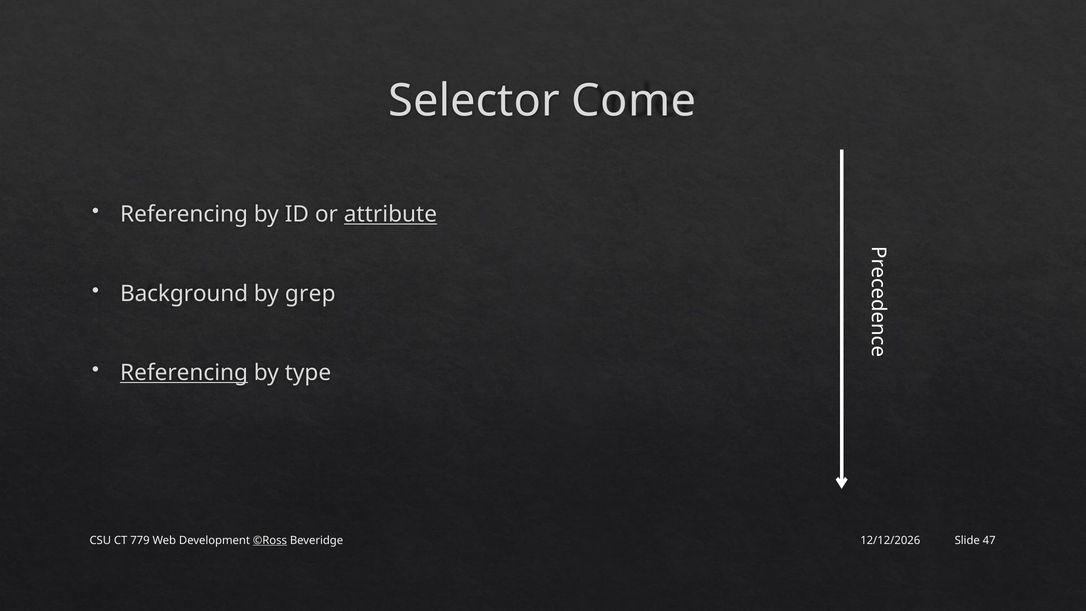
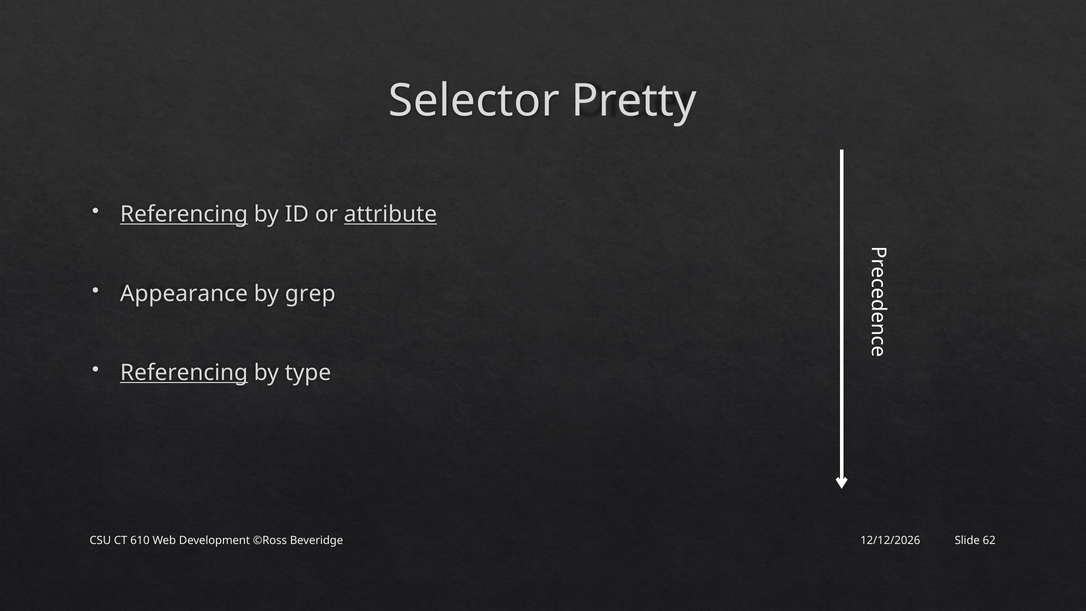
Come: Come -> Pretty
Referencing at (184, 214) underline: none -> present
Background: Background -> Appearance
779: 779 -> 610
©Ross underline: present -> none
47: 47 -> 62
